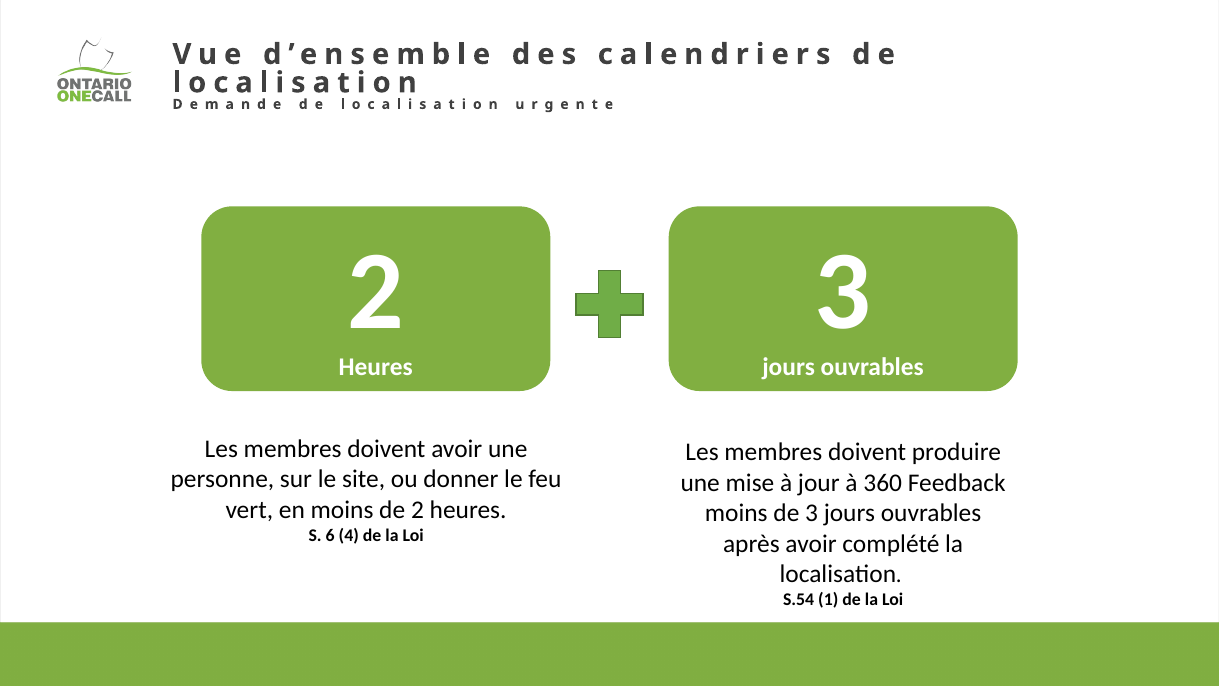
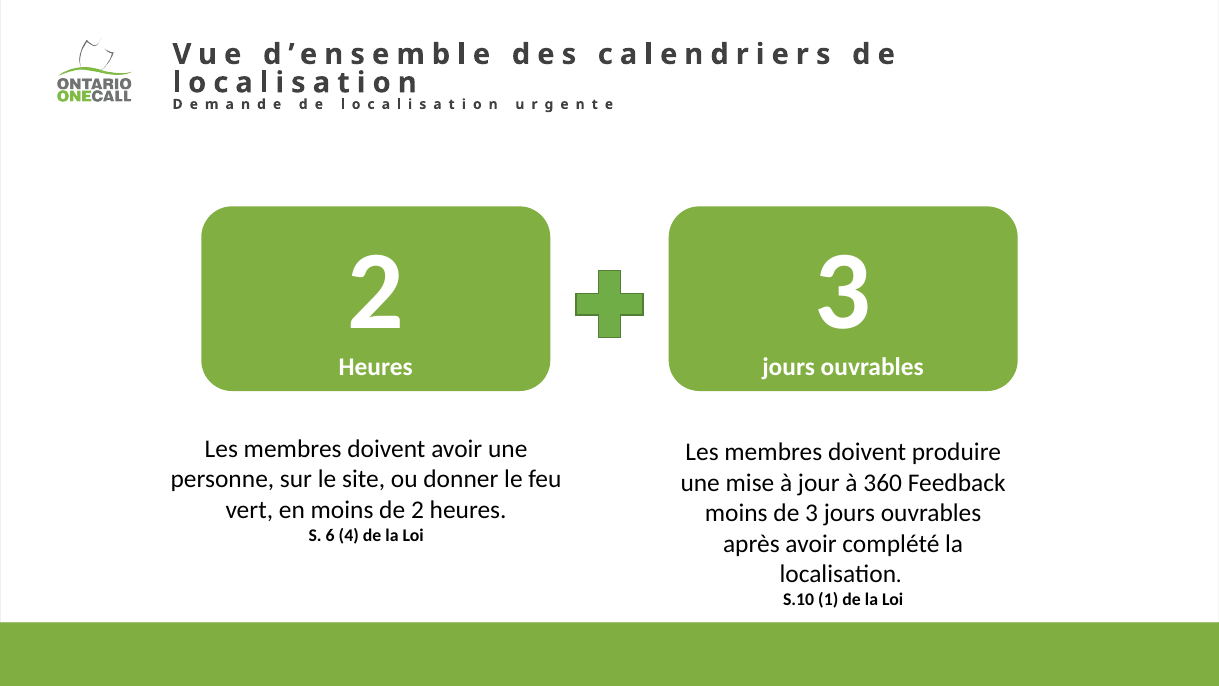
S.54: S.54 -> S.10
